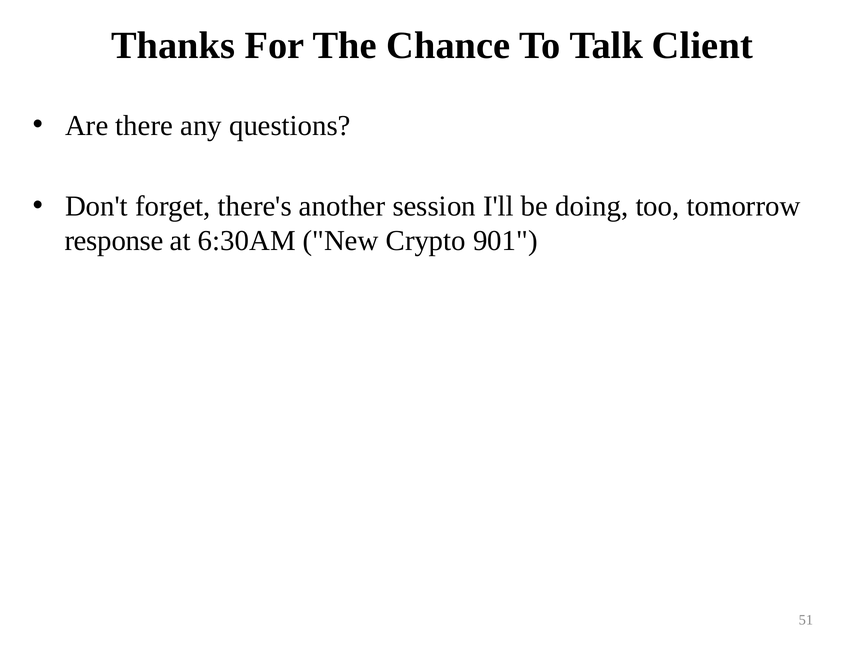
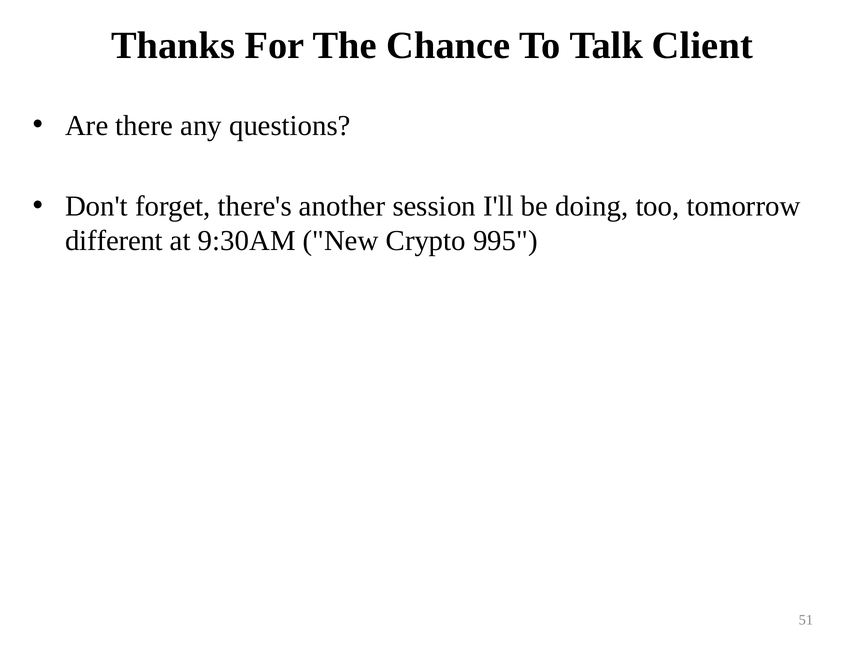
response: response -> different
6:30AM: 6:30AM -> 9:30AM
901: 901 -> 995
